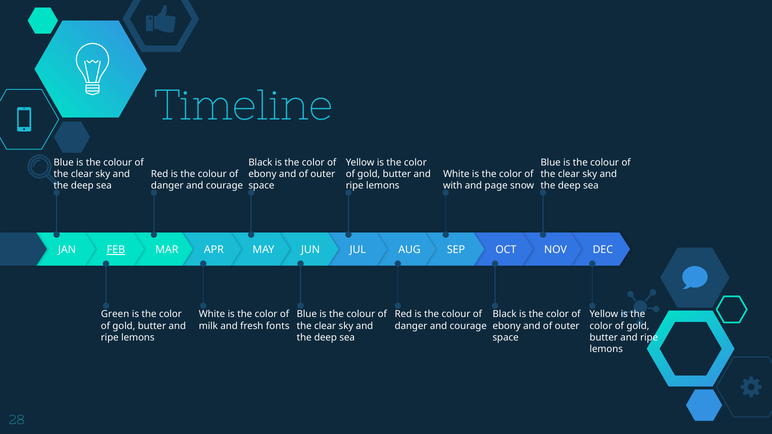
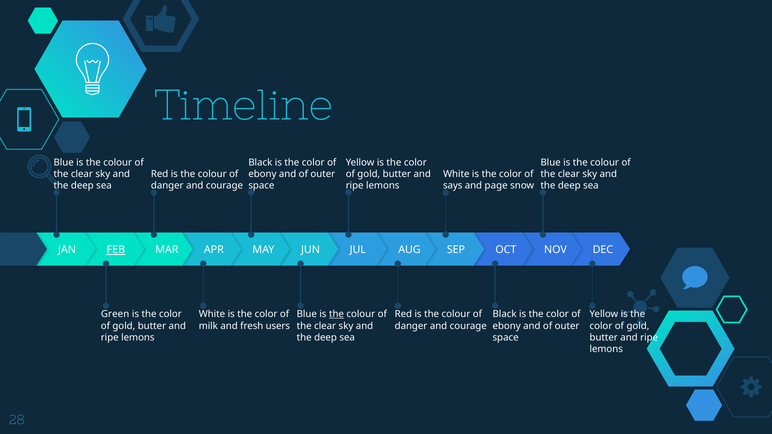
with: with -> says
the at (336, 314) underline: none -> present
fonts: fonts -> users
